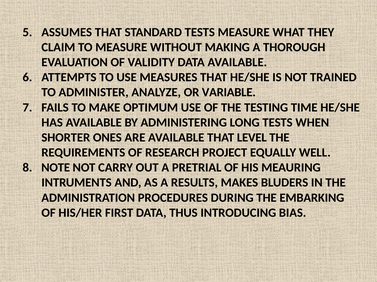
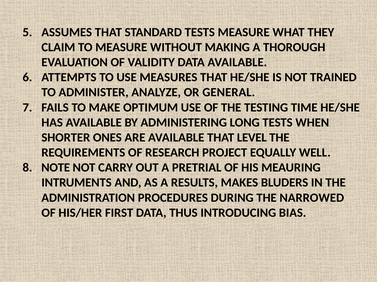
VARIABLE: VARIABLE -> GENERAL
EMBARKING: EMBARKING -> NARROWED
